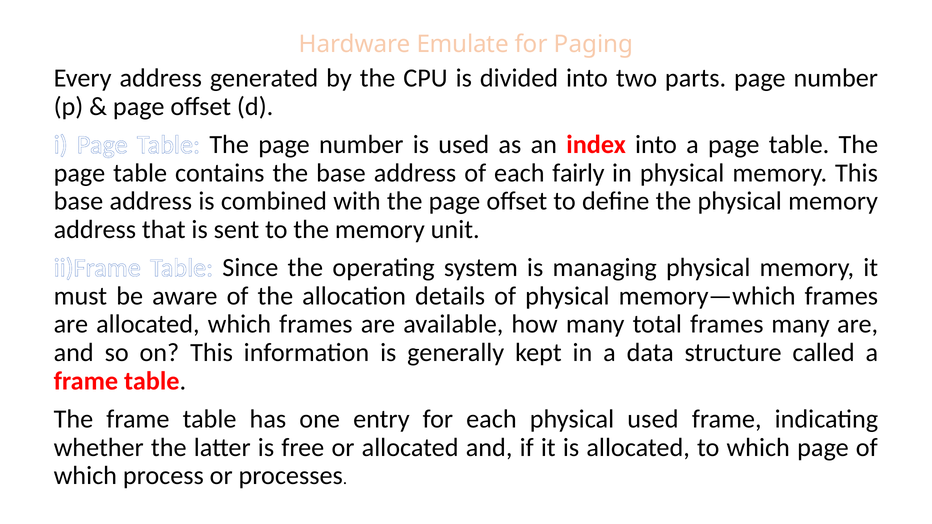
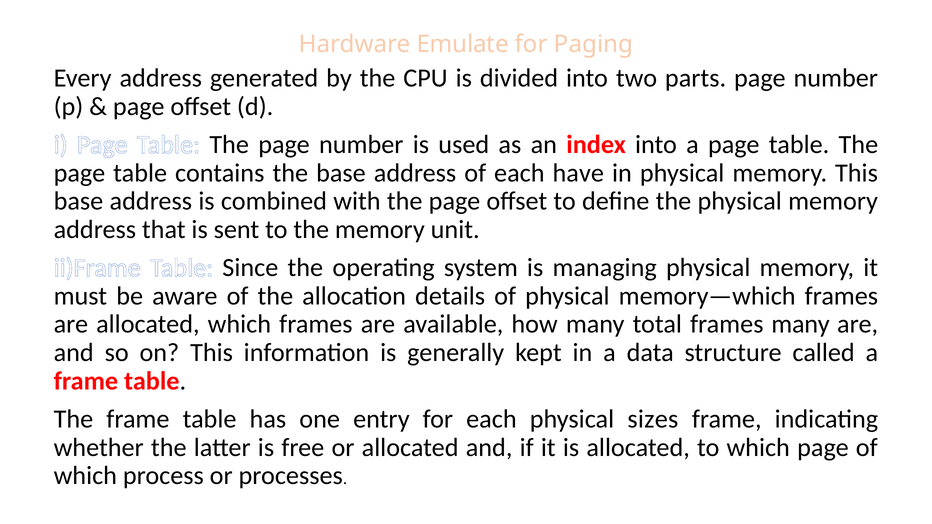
fairly: fairly -> have
physical used: used -> sizes
